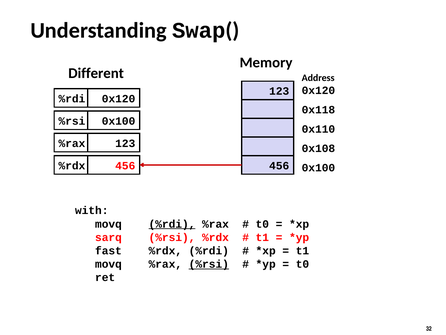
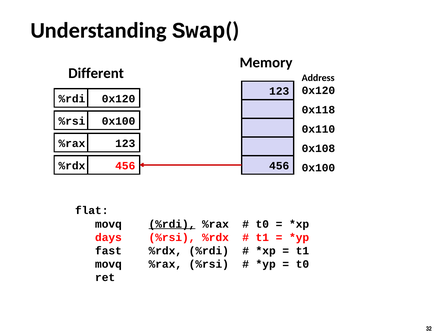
with: with -> flat
sarq: sarq -> days
%rsi at (209, 264) underline: present -> none
